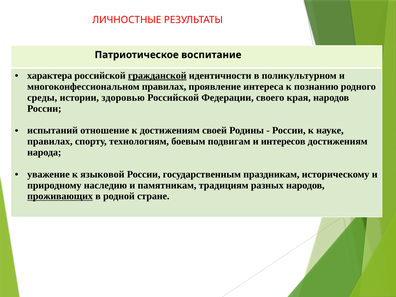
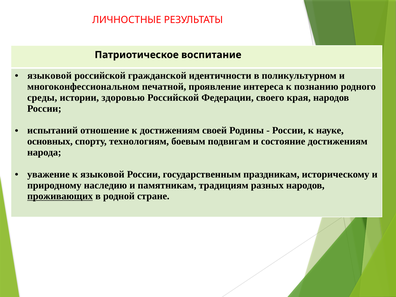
характера at (50, 76): характера -> языковой
гражданской underline: present -> none
многоконфессиональном правилах: правилах -> печатной
правилах at (50, 141): правилах -> основных
интересов: интересов -> состояние
